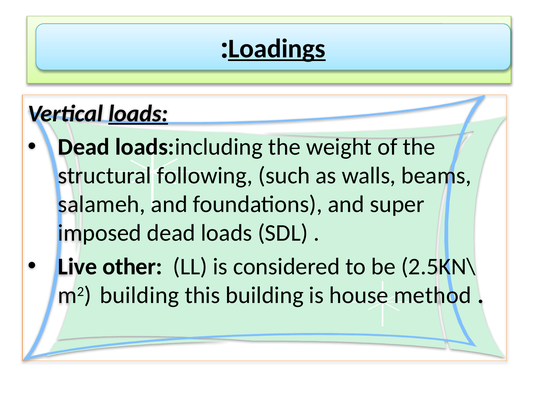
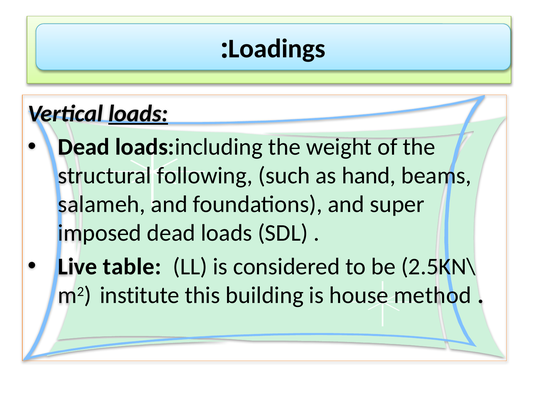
Loadings underline: present -> none
walls: walls -> hand
other: other -> table
building at (139, 296): building -> institute
